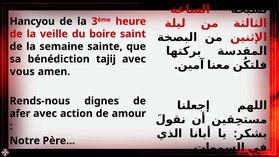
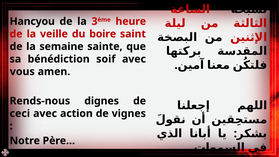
tajij: tajij -> soif
afer: afer -> ceci
amour: amour -> vignes
